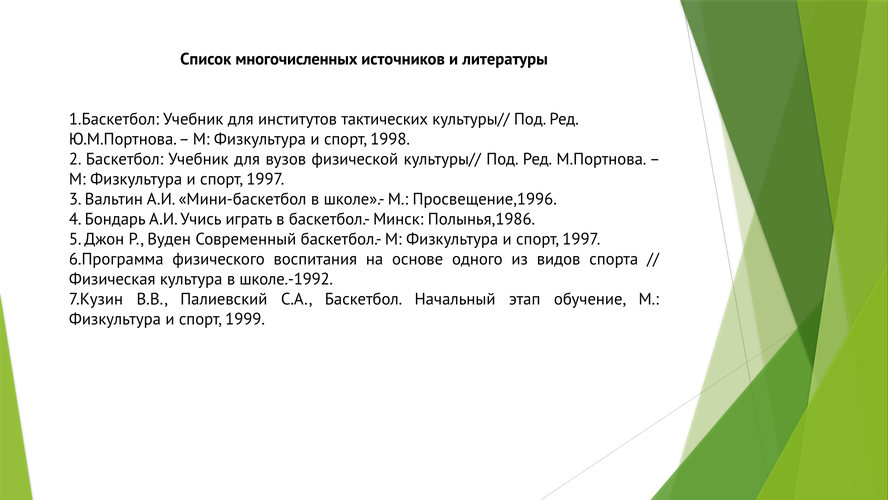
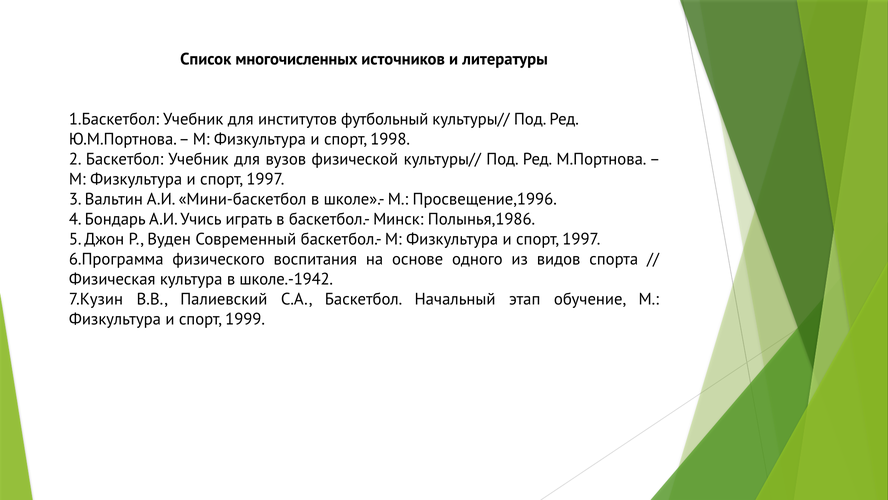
тактических: тактических -> футбольный
школе.-1992: школе.-1992 -> школе.-1942
